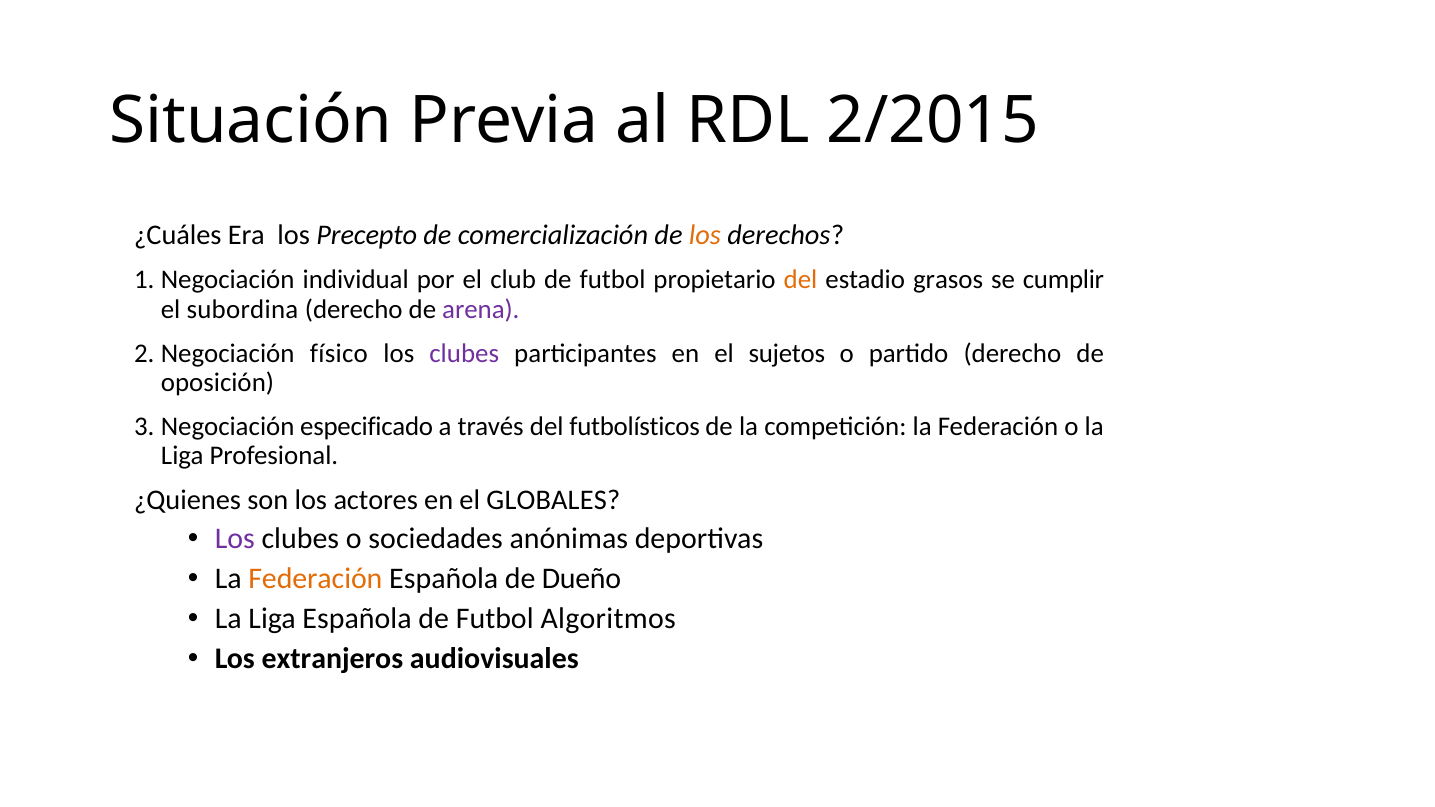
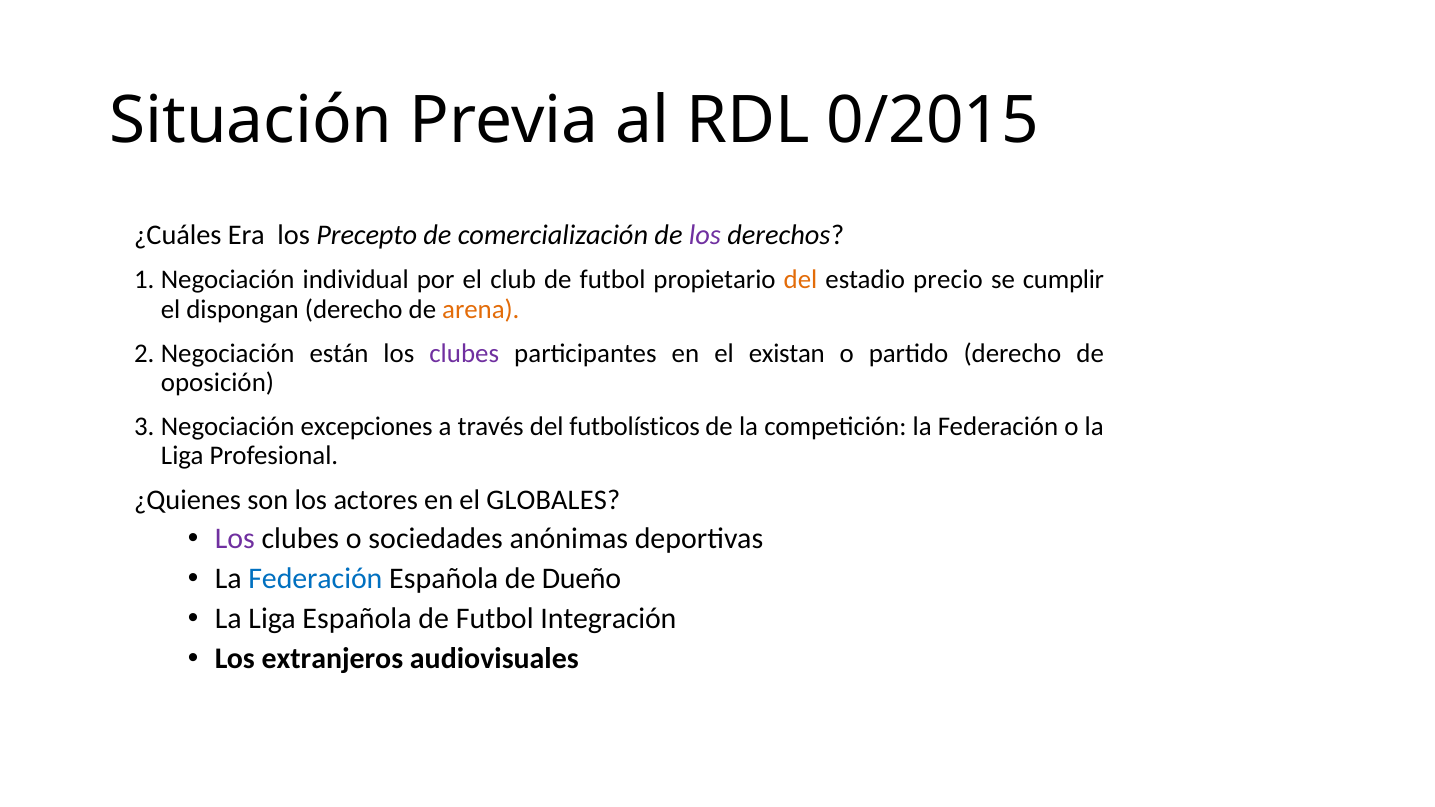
2/2015: 2/2015 -> 0/2015
los at (705, 235) colour: orange -> purple
grasos: grasos -> precio
subordina: subordina -> dispongan
arena colour: purple -> orange
físico: físico -> están
sujetos: sujetos -> existan
especificado: especificado -> excepciones
Federación at (315, 579) colour: orange -> blue
Algoritmos: Algoritmos -> Integración
